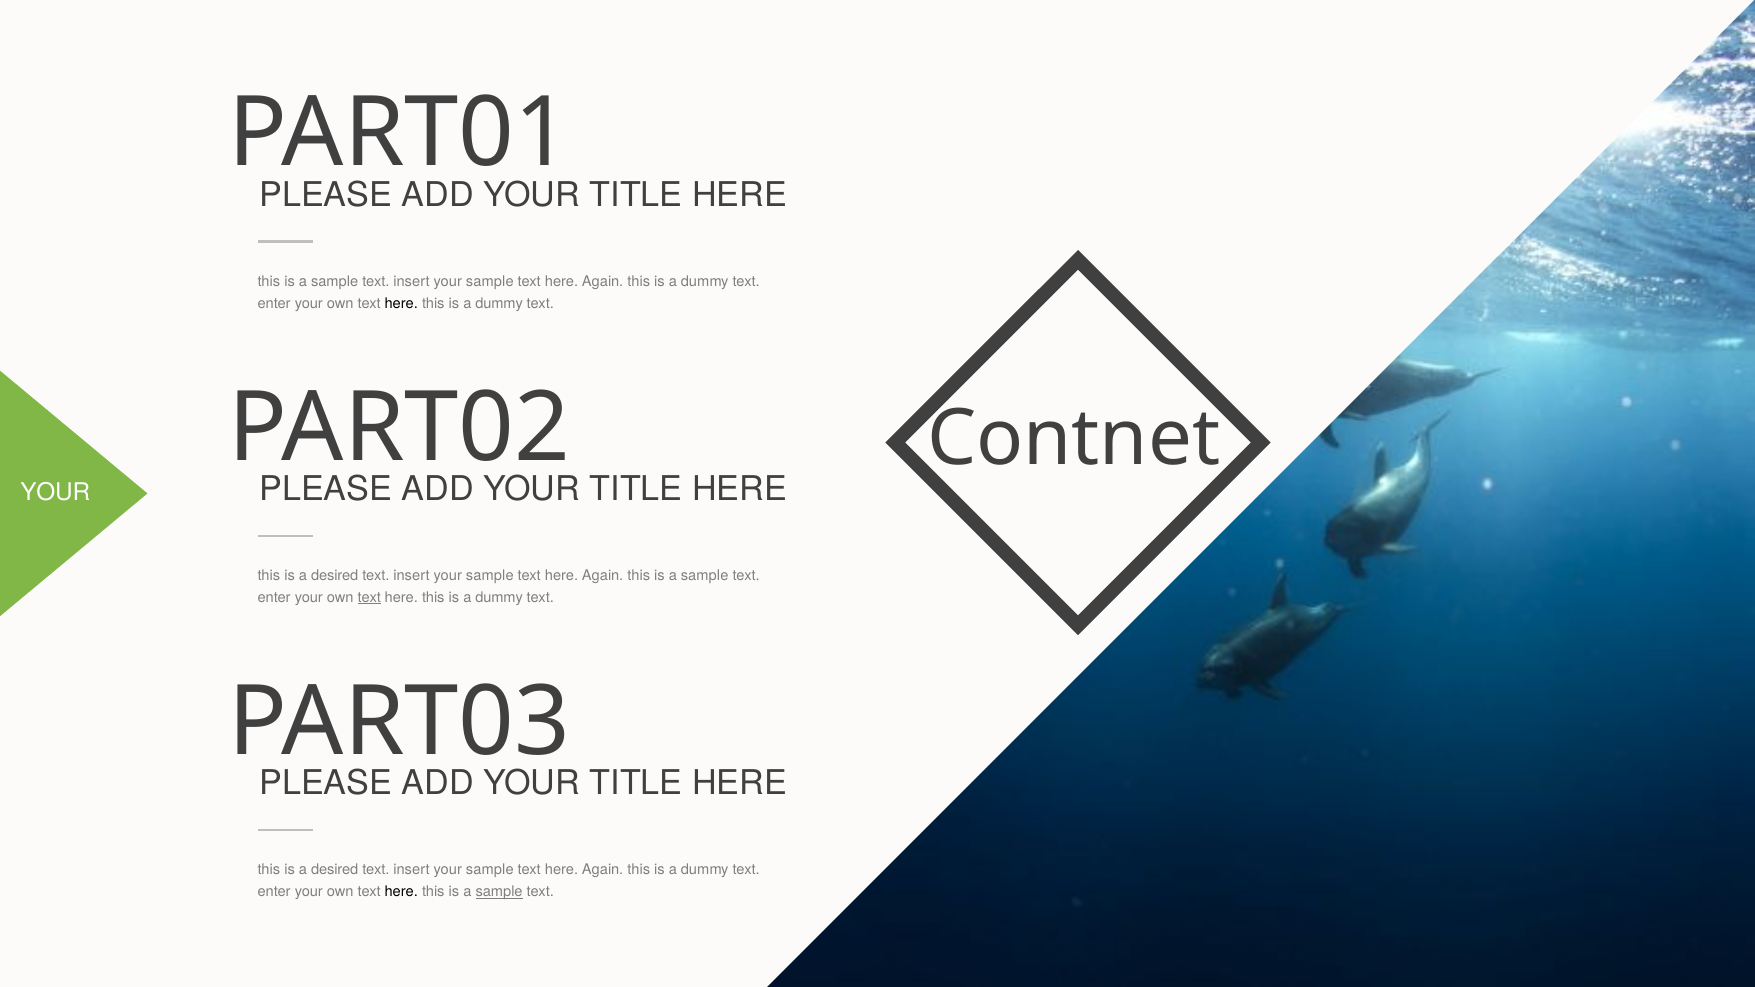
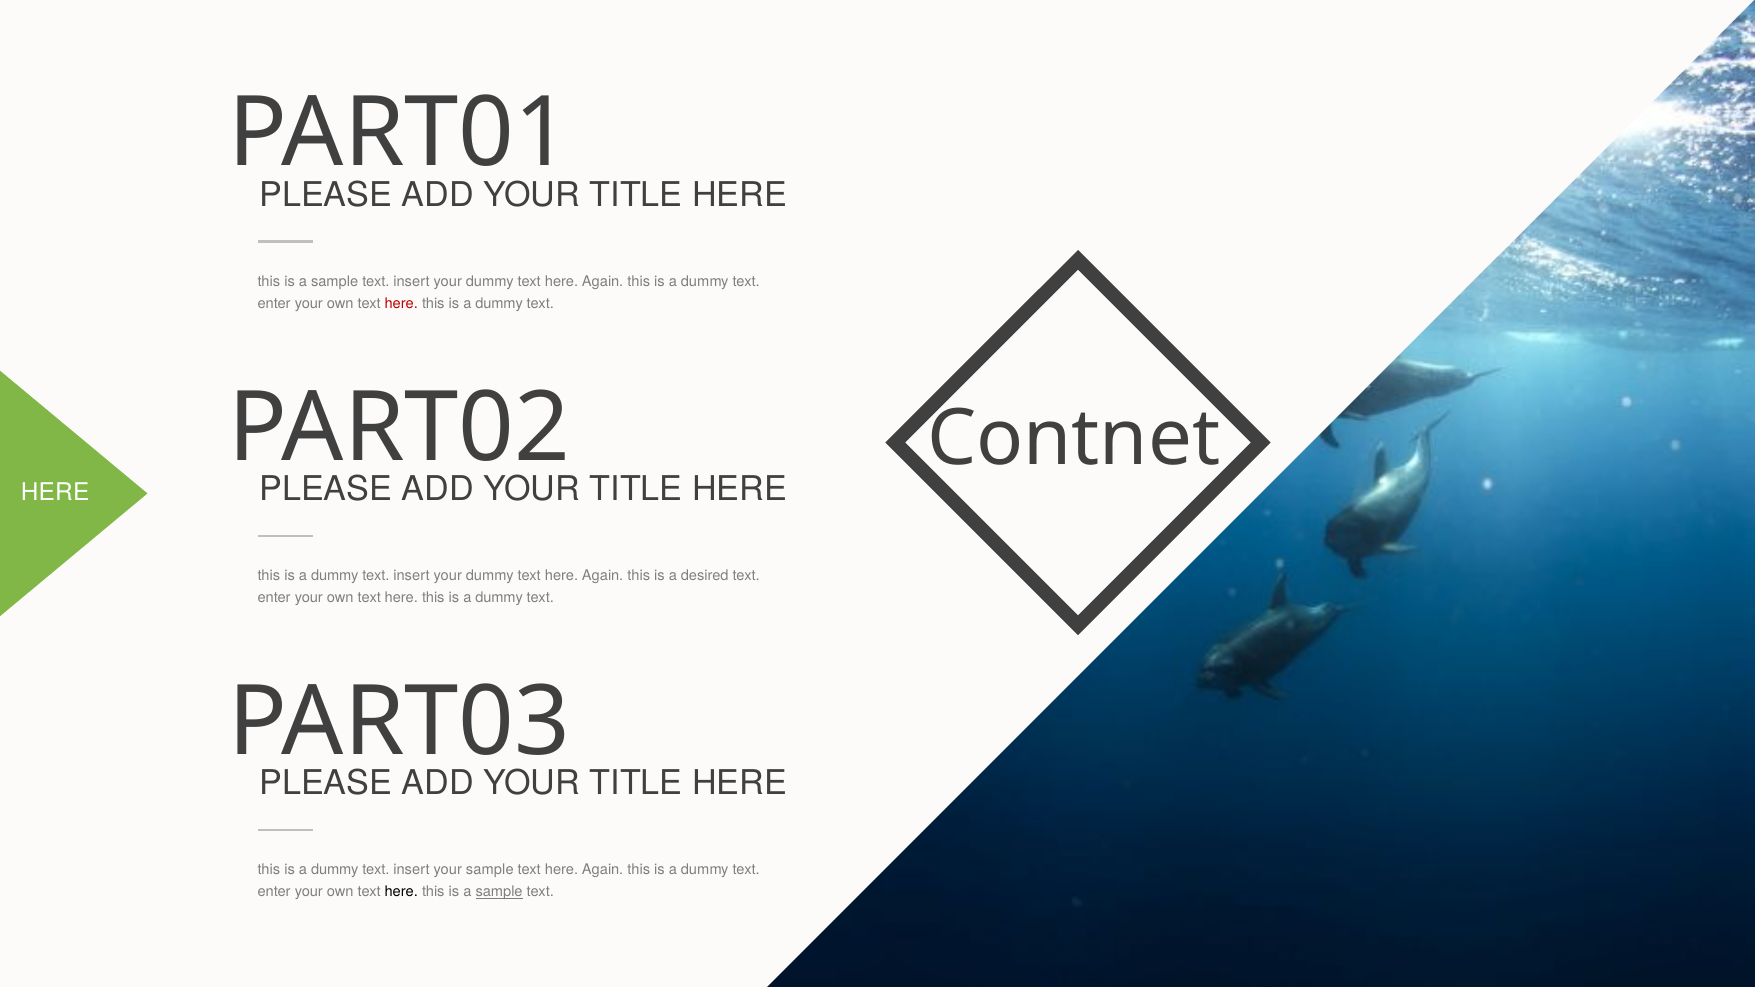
sample at (490, 281): sample -> dummy
here at (401, 303) colour: black -> red
YOUR at (55, 492): YOUR -> HERE
desired at (335, 575): desired -> dummy
sample at (490, 575): sample -> dummy
sample at (705, 575): sample -> desired
text at (369, 597) underline: present -> none
desired at (335, 870): desired -> dummy
